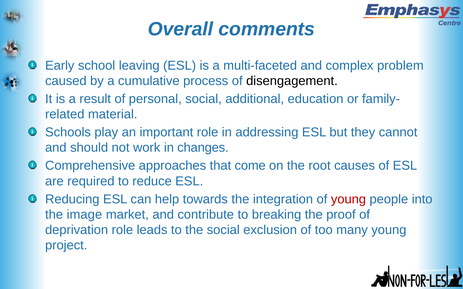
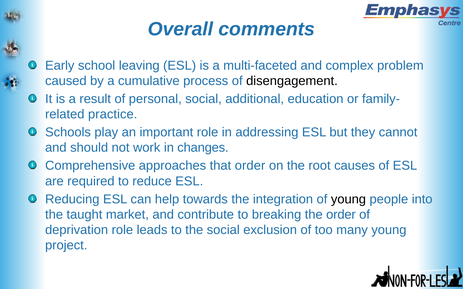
material: material -> practice
that come: come -> order
young at (348, 199) colour: red -> black
image: image -> taught
the proof: proof -> order
